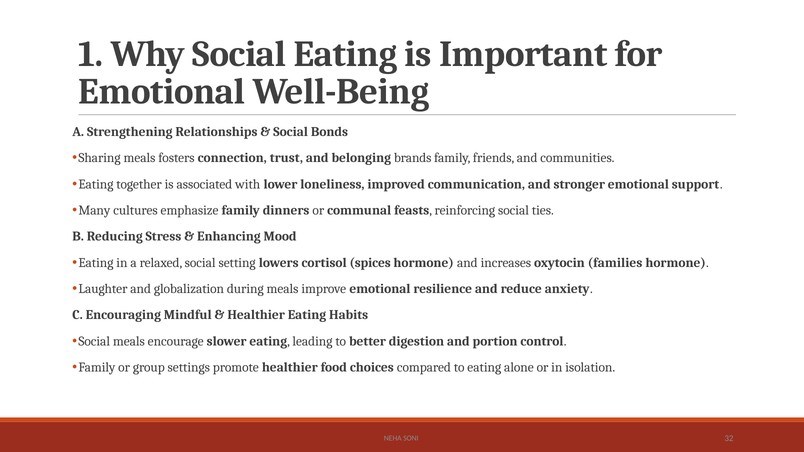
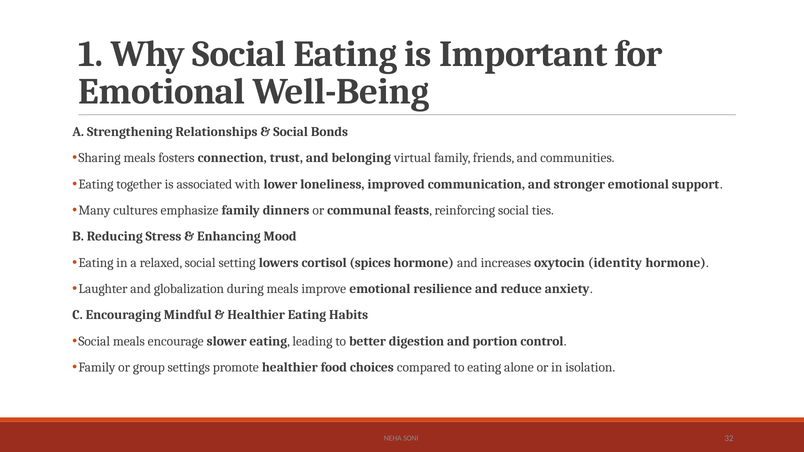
brands: brands -> virtual
families: families -> identity
